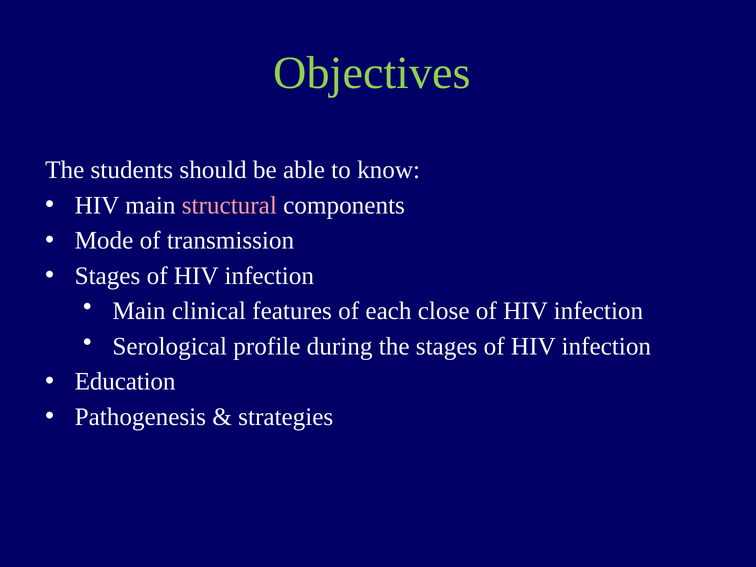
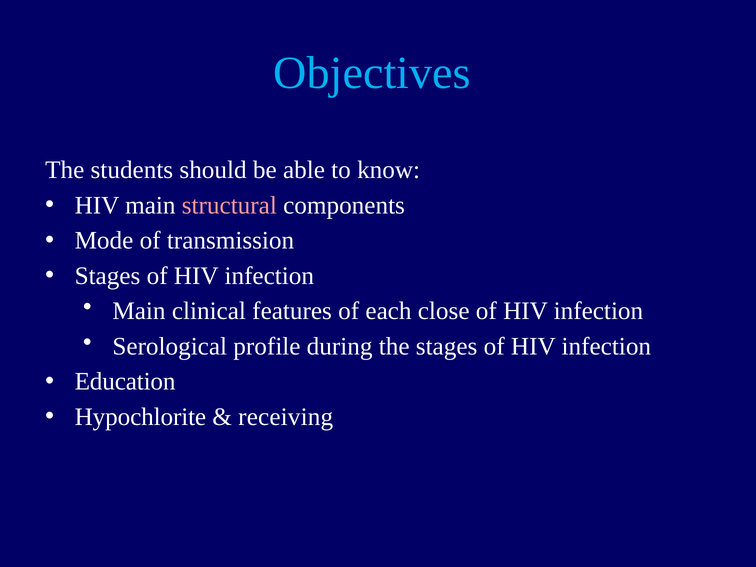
Objectives colour: light green -> light blue
Pathogenesis: Pathogenesis -> Hypochlorite
strategies: strategies -> receiving
